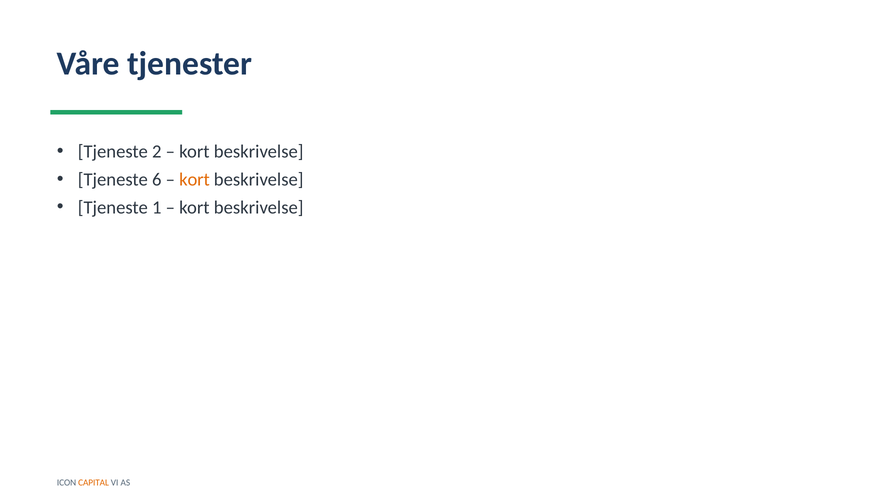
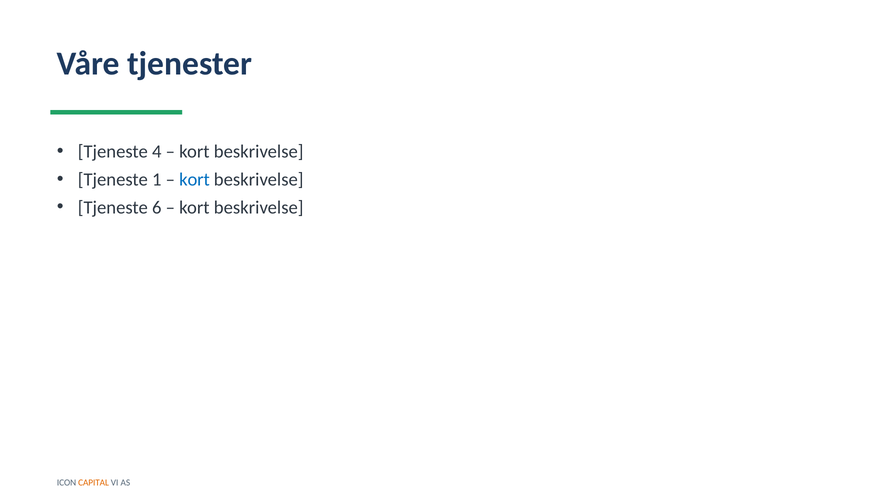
2: 2 -> 4
6: 6 -> 1
kort at (194, 179) colour: orange -> blue
1: 1 -> 6
